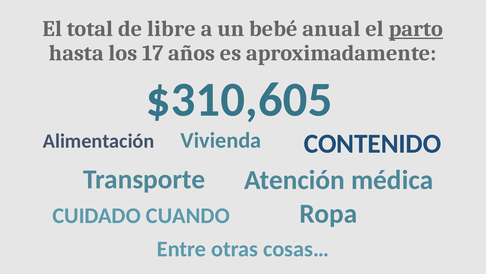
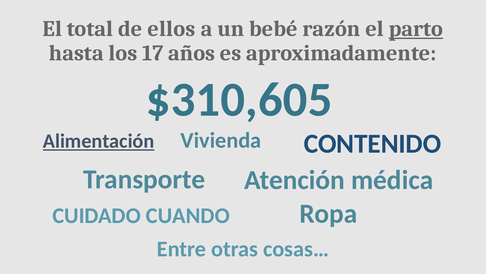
libre: libre -> ellos
anual: anual -> razón
Alimentación underline: none -> present
